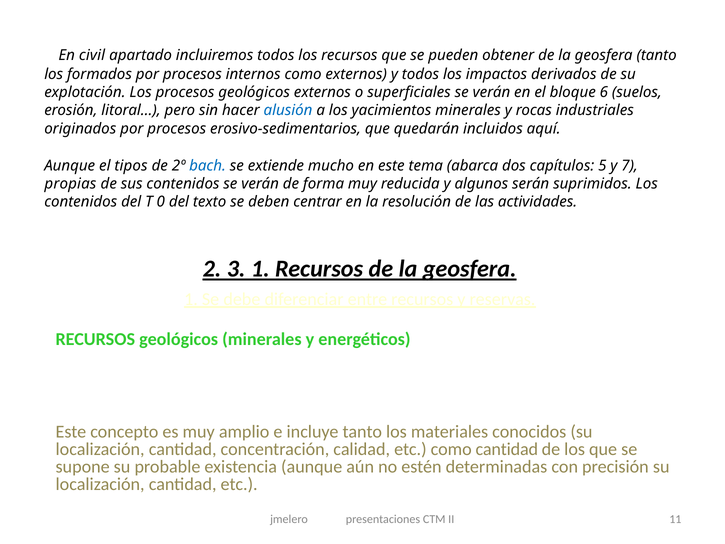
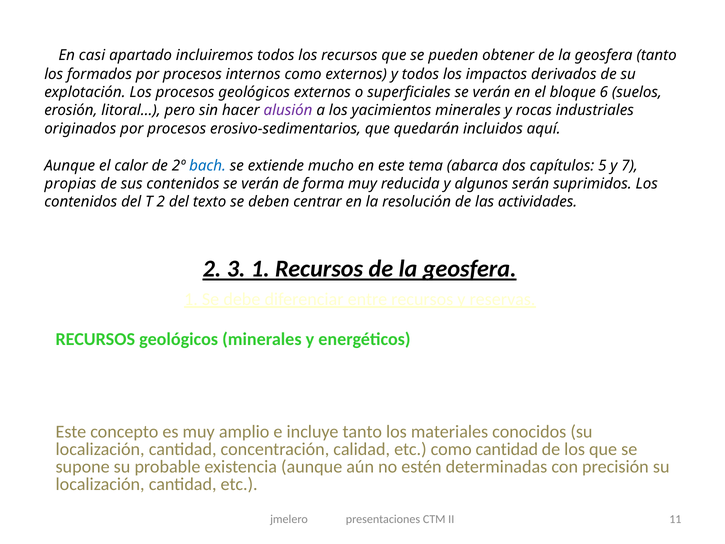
civil: civil -> casi
alusión colour: blue -> purple
tipos: tipos -> calor
T 0: 0 -> 2
